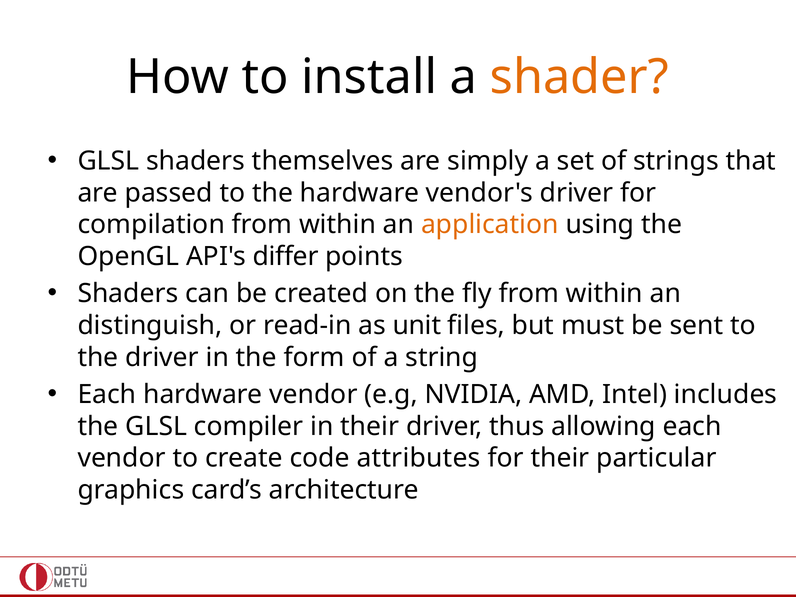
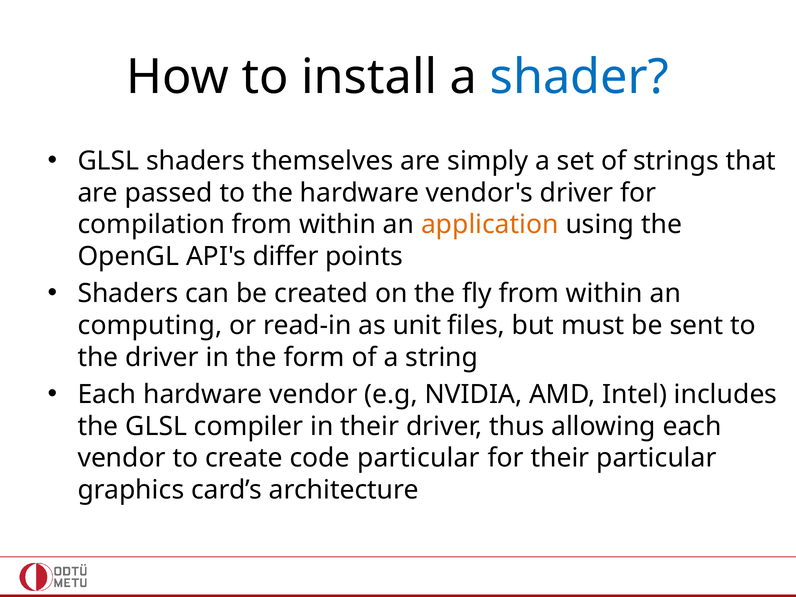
shader colour: orange -> blue
distinguish: distinguish -> computing
code attributes: attributes -> particular
